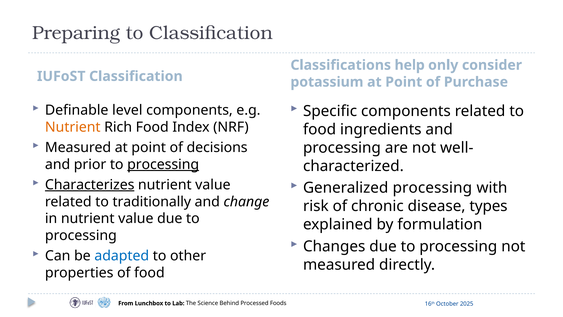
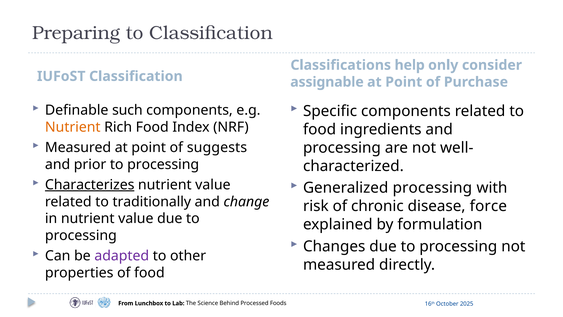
potassium: potassium -> assignable
level: level -> such
decisions: decisions -> suggests
processing at (163, 164) underline: present -> none
types: types -> force
adapted colour: blue -> purple
